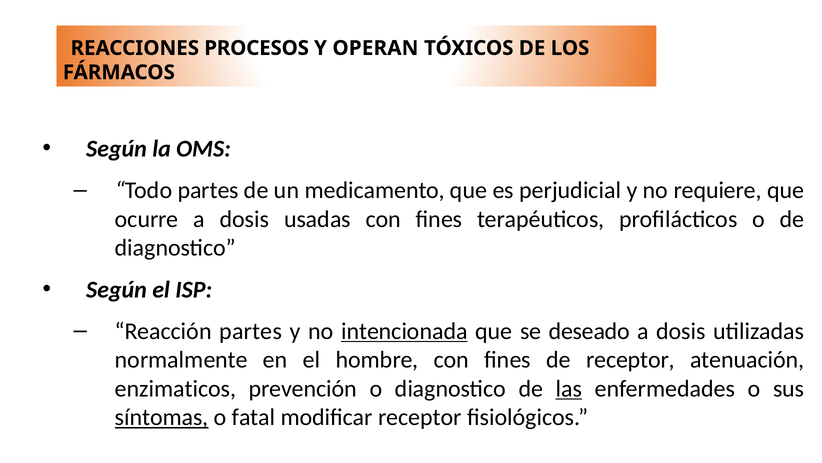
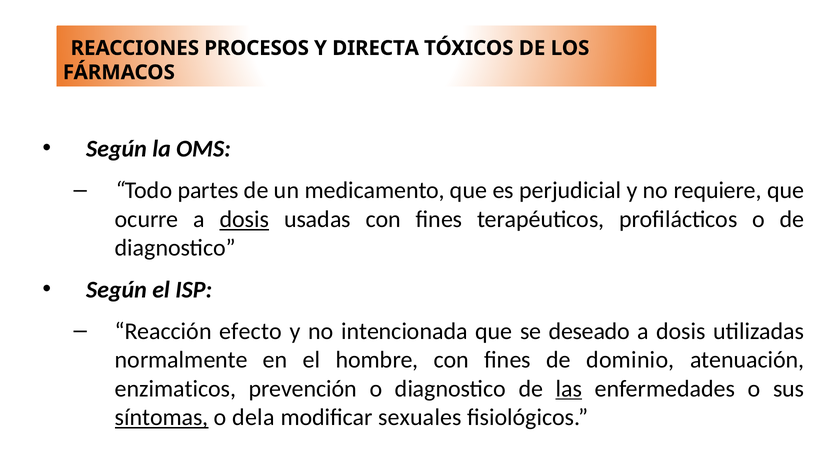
OPERAN: OPERAN -> DIRECTA
dosis at (244, 219) underline: none -> present
Reacción partes: partes -> efecto
intencionada underline: present -> none
de receptor: receptor -> dominio
fatal: fatal -> dela
modificar receptor: receptor -> sexuales
